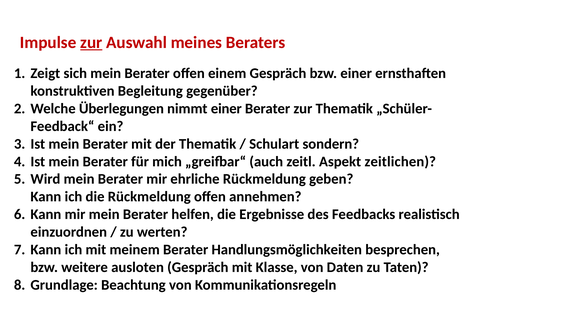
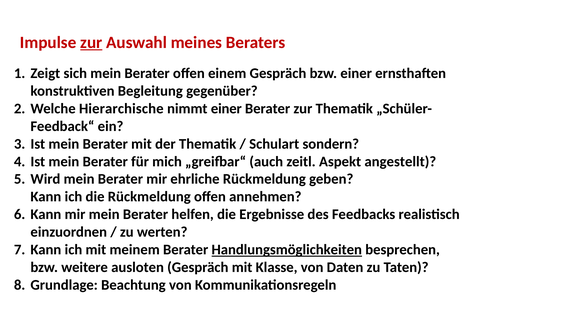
Überlegungen: Überlegungen -> Hierarchische
zeitlichen: zeitlichen -> angestellt
Handlungsmöglichkeiten underline: none -> present
